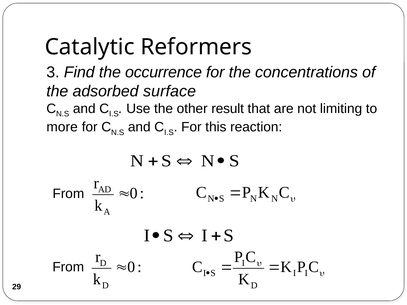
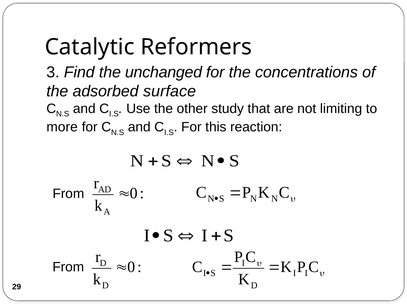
occurrence: occurrence -> unchanged
result: result -> study
